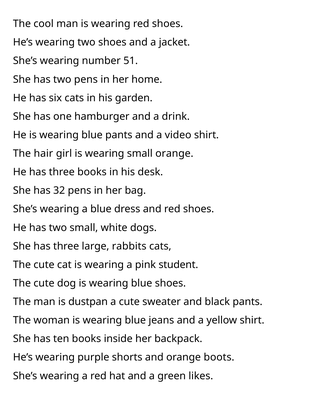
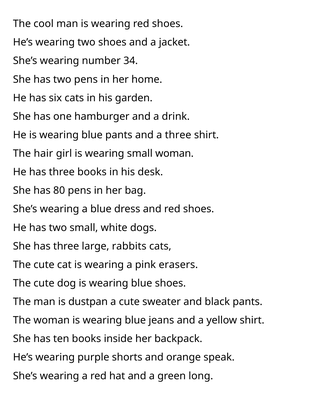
51: 51 -> 34
a video: video -> three
small orange: orange -> woman
32: 32 -> 80
student: student -> erasers
boots: boots -> speak
likes: likes -> long
